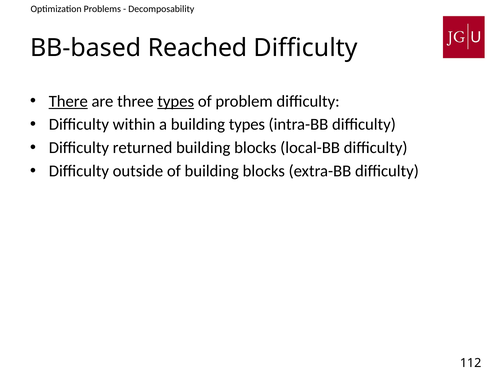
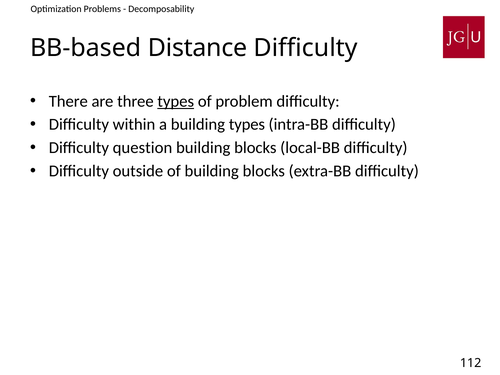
Reached: Reached -> Distance
There underline: present -> none
returned: returned -> question
